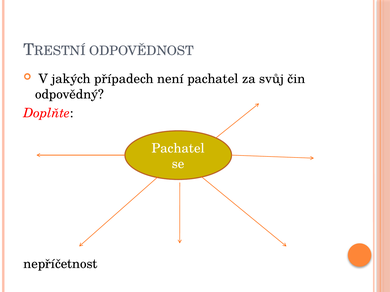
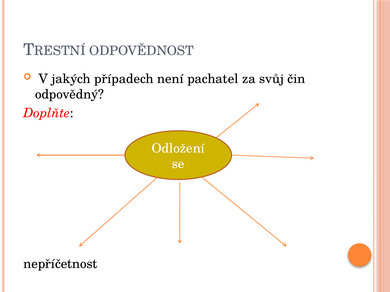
Pachatel at (178, 148): Pachatel -> Odložení
